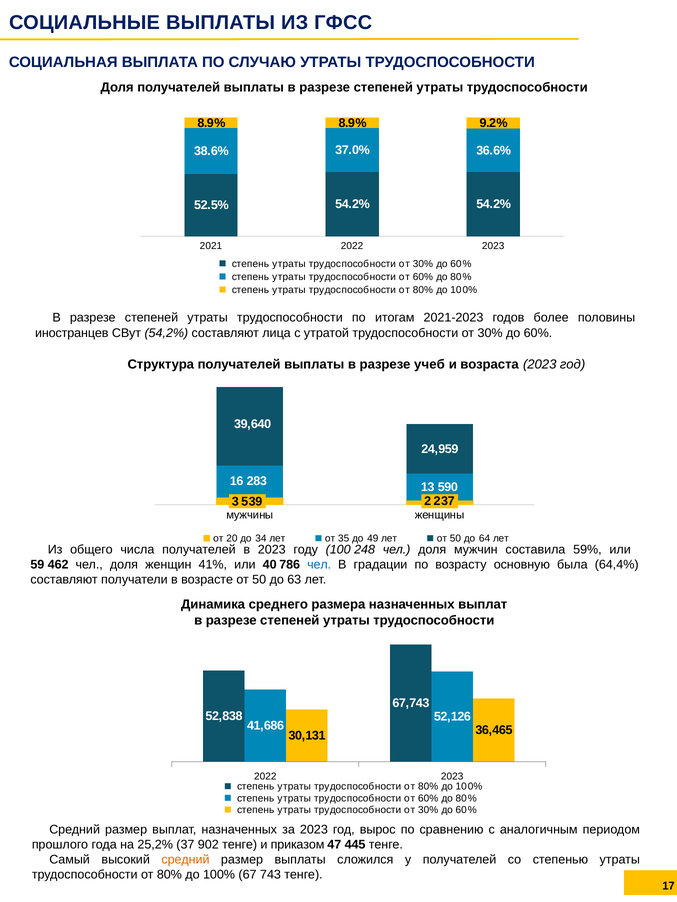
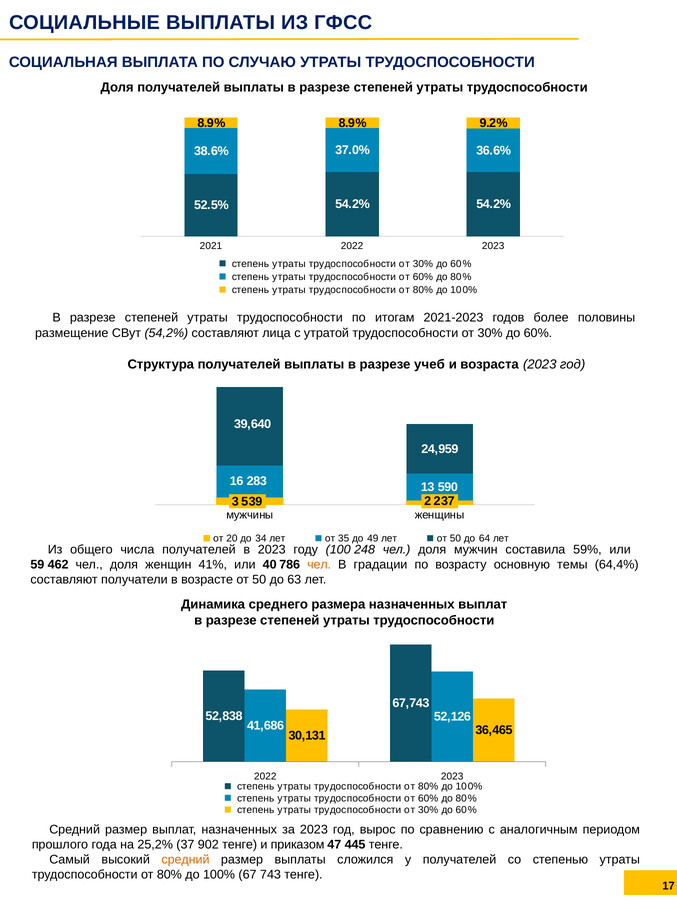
иностранцев: иностранцев -> размещение
чел at (319, 565) colour: blue -> orange
была: была -> темы
